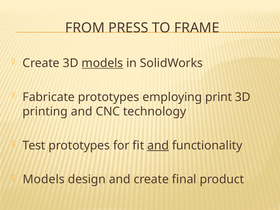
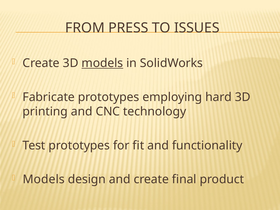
FRAME: FRAME -> ISSUES
print: print -> hard
and at (158, 145) underline: present -> none
